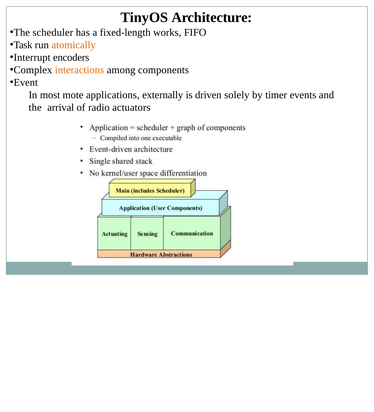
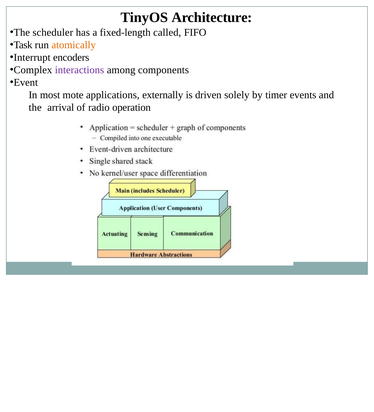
works: works -> called
interactions colour: orange -> purple
actuators: actuators -> operation
